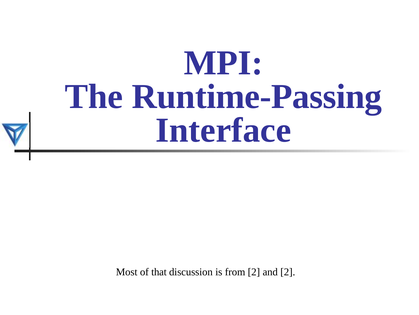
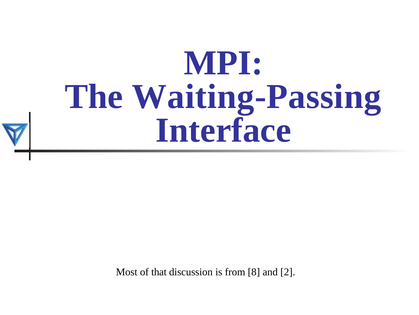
Runtime-Passing: Runtime-Passing -> Waiting-Passing
from 2: 2 -> 8
